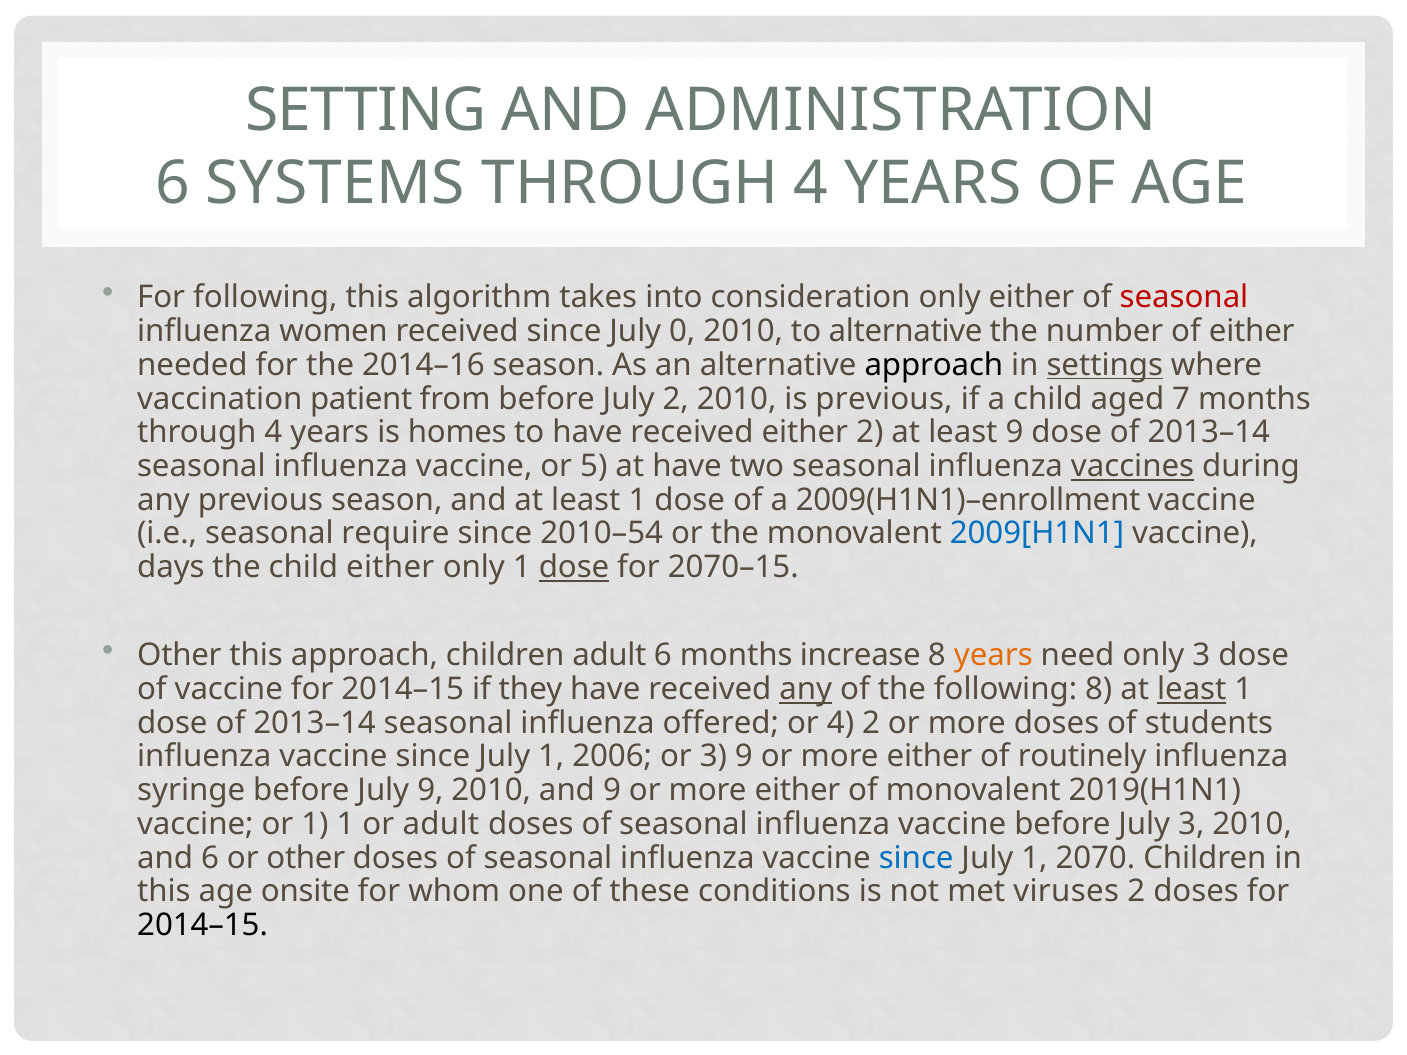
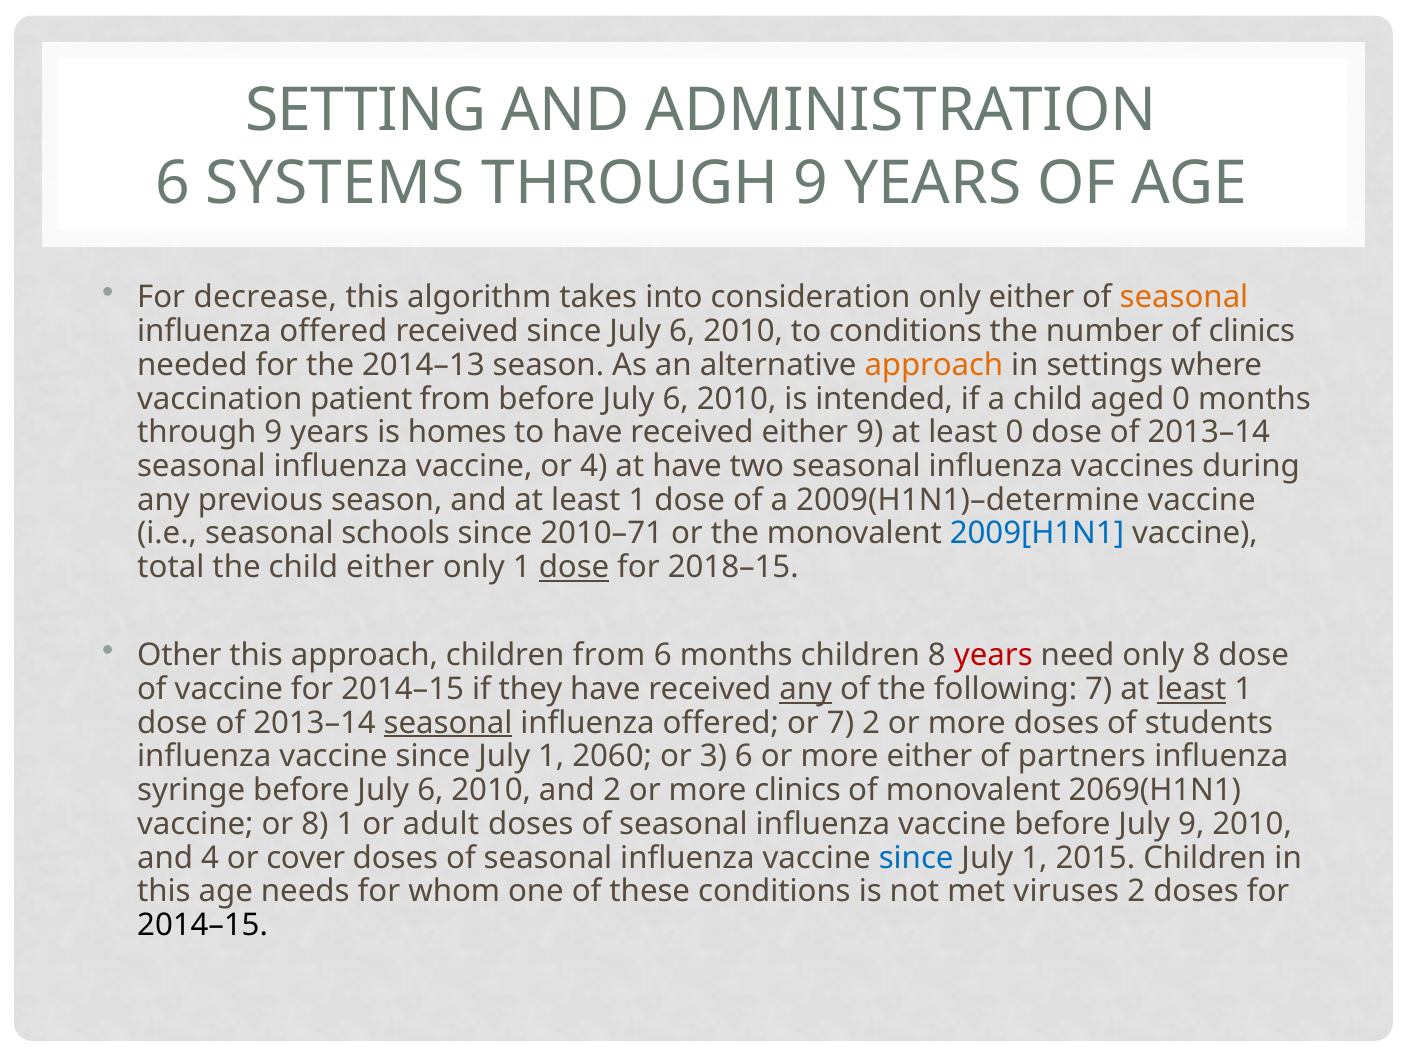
4 at (811, 183): 4 -> 9
For following: following -> decrease
seasonal at (1184, 298) colour: red -> orange
women at (334, 331): women -> offered
since July 0: 0 -> 6
to alternative: alternative -> conditions
of either: either -> clinics
2014–16: 2014–16 -> 2014–13
approach at (934, 365) colour: black -> orange
settings underline: present -> none
from before July 2: 2 -> 6
is previous: previous -> intended
aged 7: 7 -> 0
4 at (273, 433): 4 -> 9
either 2: 2 -> 9
least 9: 9 -> 0
or 5: 5 -> 4
vaccines underline: present -> none
2009(H1N1)–enrollment: 2009(H1N1)–enrollment -> 2009(H1N1)–determine
require: require -> schools
2010–54: 2010–54 -> 2010–71
days: days -> total
2070–15: 2070–15 -> 2018–15
children adult: adult -> from
months increase: increase -> children
years at (993, 656) colour: orange -> red
only 3: 3 -> 8
following 8: 8 -> 7
seasonal at (448, 723) underline: none -> present
or 4: 4 -> 7
2006: 2006 -> 2060
3 9: 9 -> 6
routinely: routinely -> partners
9 at (430, 791): 9 -> 6
and 9: 9 -> 2
either at (797, 791): either -> clinics
2019(H1N1: 2019(H1N1 -> 2069(H1N1
or 1: 1 -> 8
July 3: 3 -> 9
and 6: 6 -> 4
or other: other -> cover
2070: 2070 -> 2015
onsite: onsite -> needs
